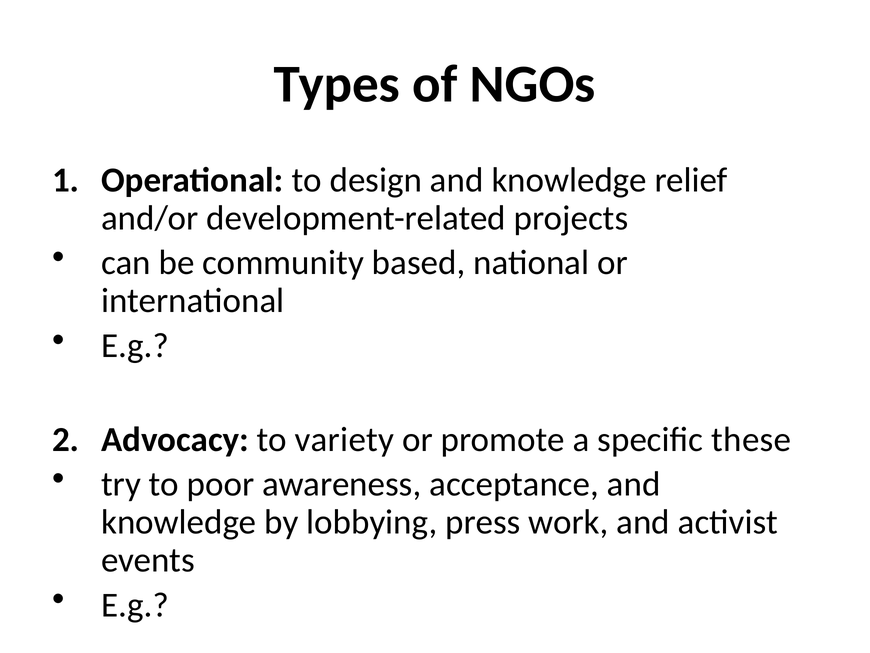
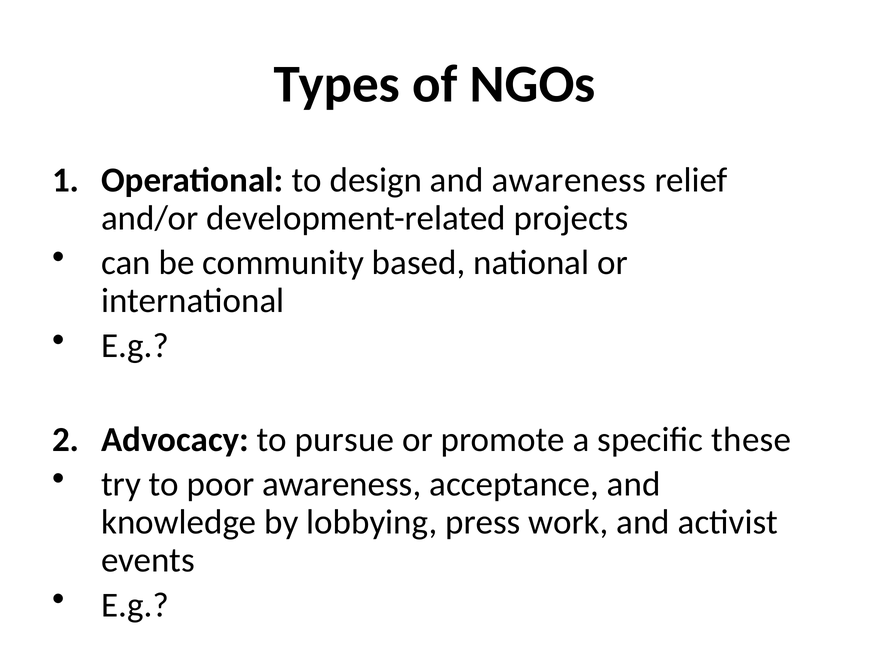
design and knowledge: knowledge -> awareness
variety: variety -> pursue
